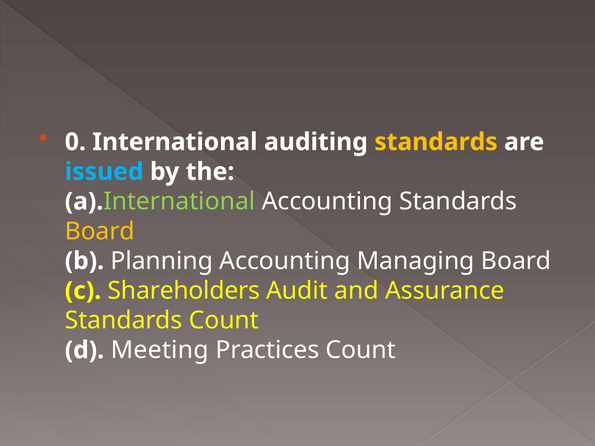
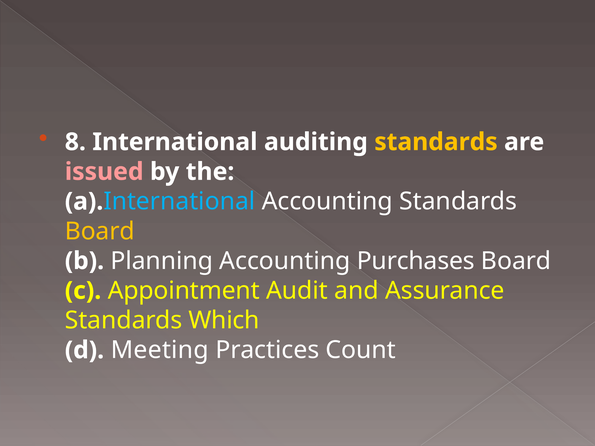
0: 0 -> 8
issued colour: light blue -> pink
International at (179, 202) colour: light green -> light blue
Managing: Managing -> Purchases
Shareholders: Shareholders -> Appointment
Standards Count: Count -> Which
